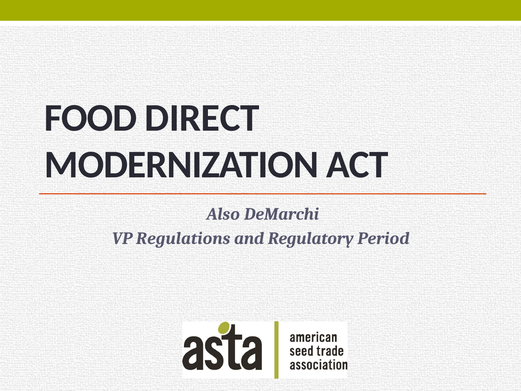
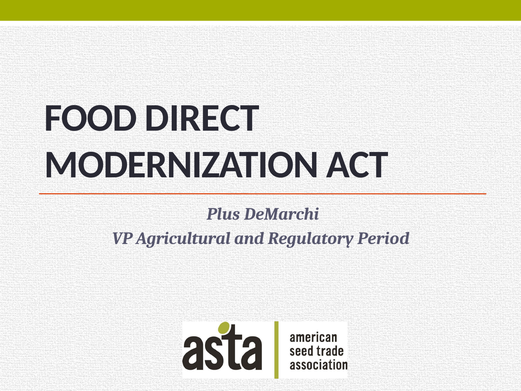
Also: Also -> Plus
Regulations: Regulations -> Agricultural
